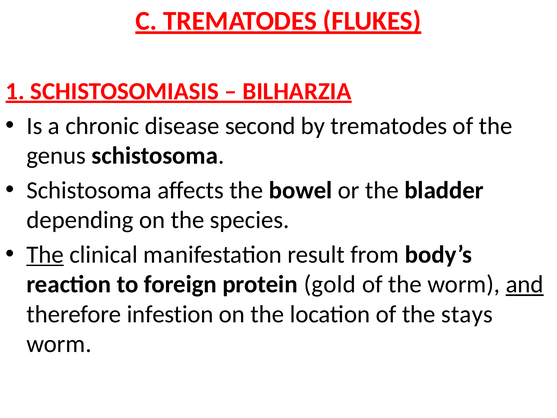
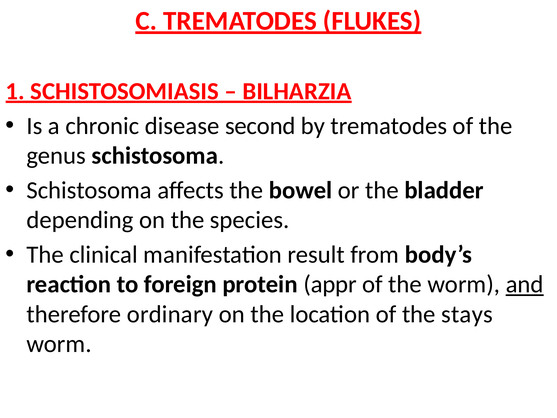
The at (45, 255) underline: present -> none
gold: gold -> appr
infestion: infestion -> ordinary
